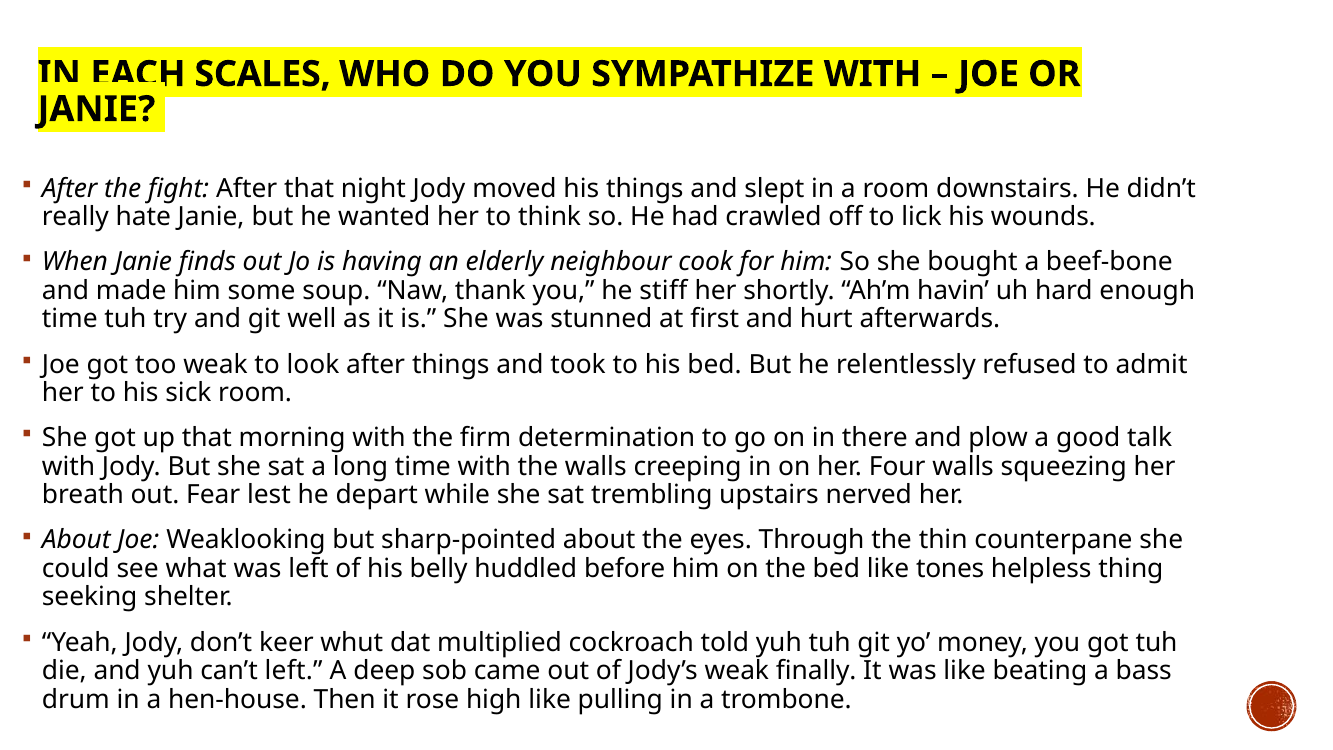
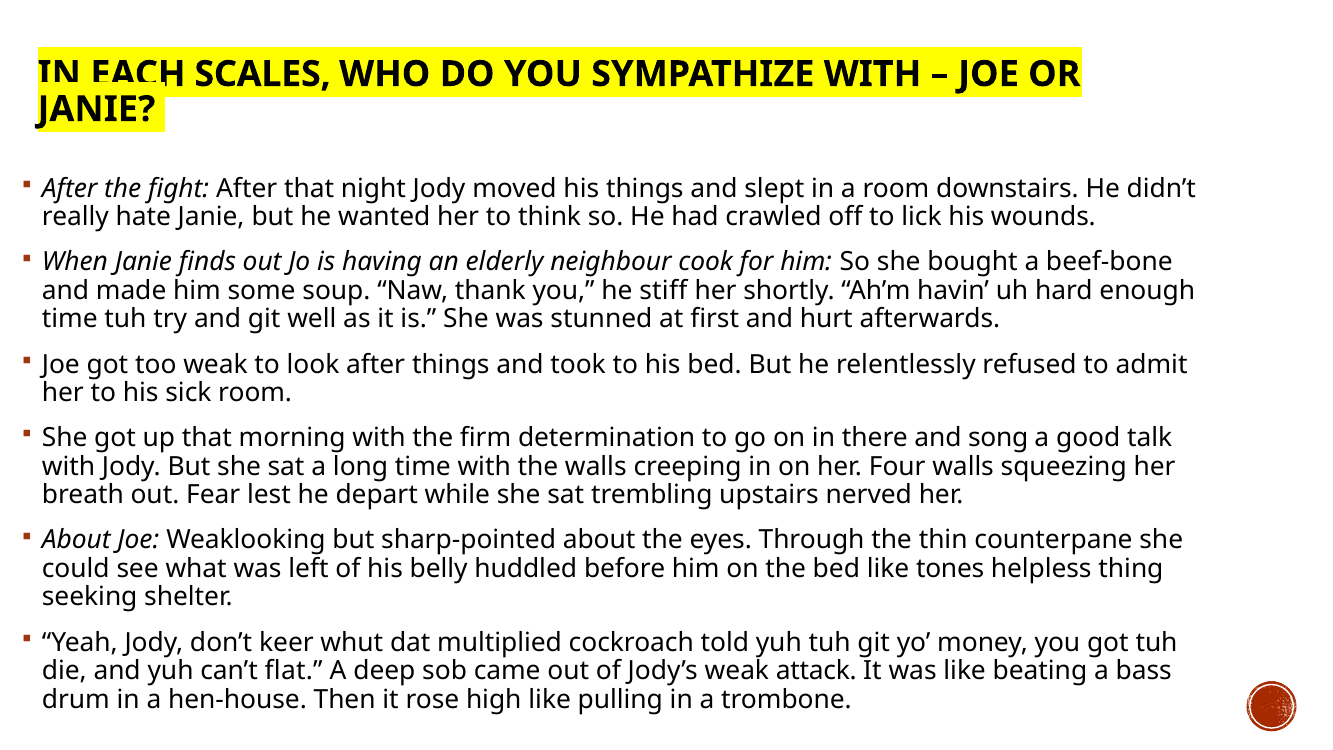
plow: plow -> song
can’t left: left -> flat
finally: finally -> attack
